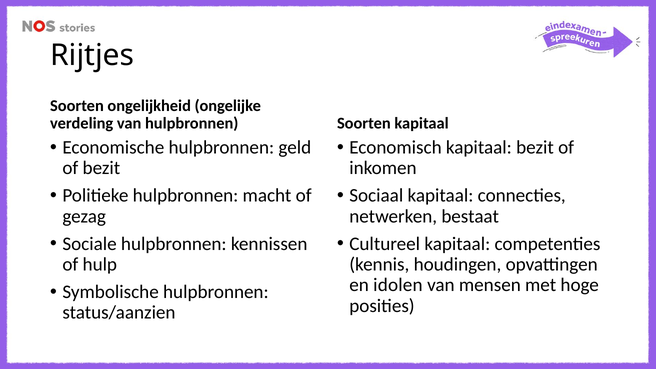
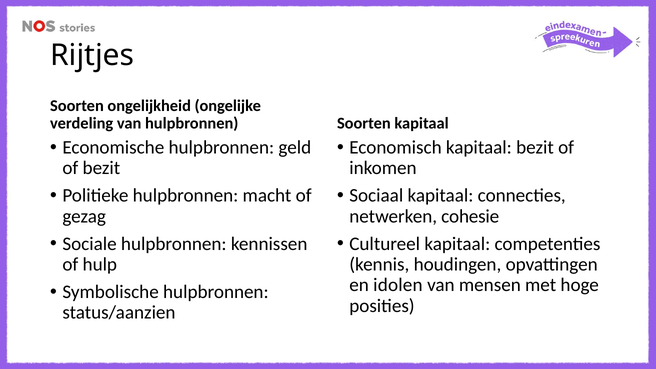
bestaat: bestaat -> cohesie
